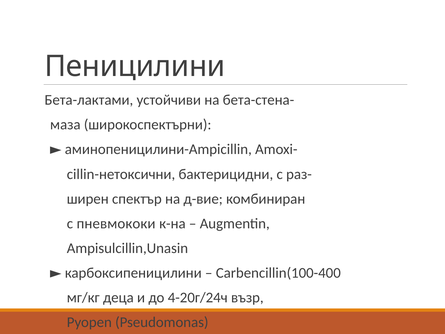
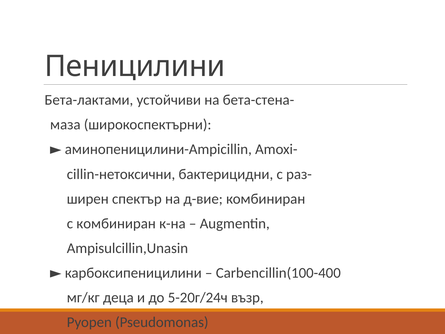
с пневмококи: пневмококи -> комбиниран
4-20г/24ч: 4-20г/24ч -> 5-20г/24ч
